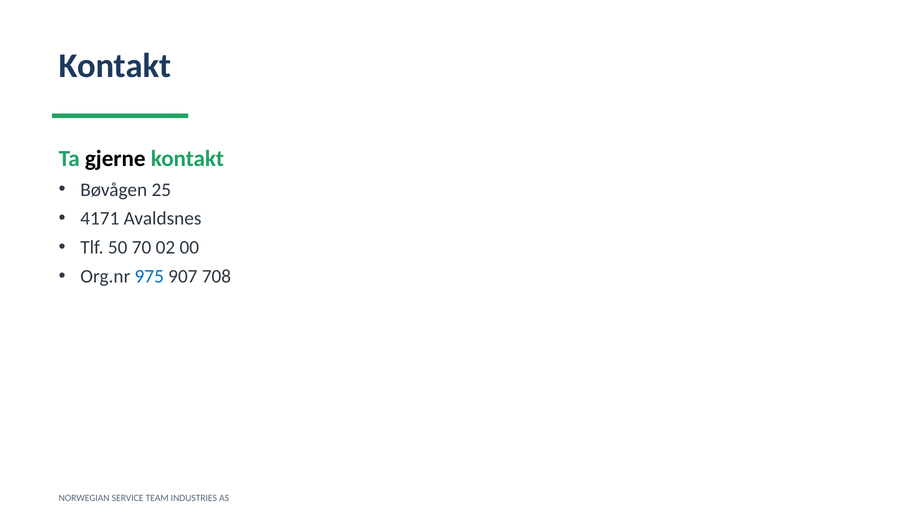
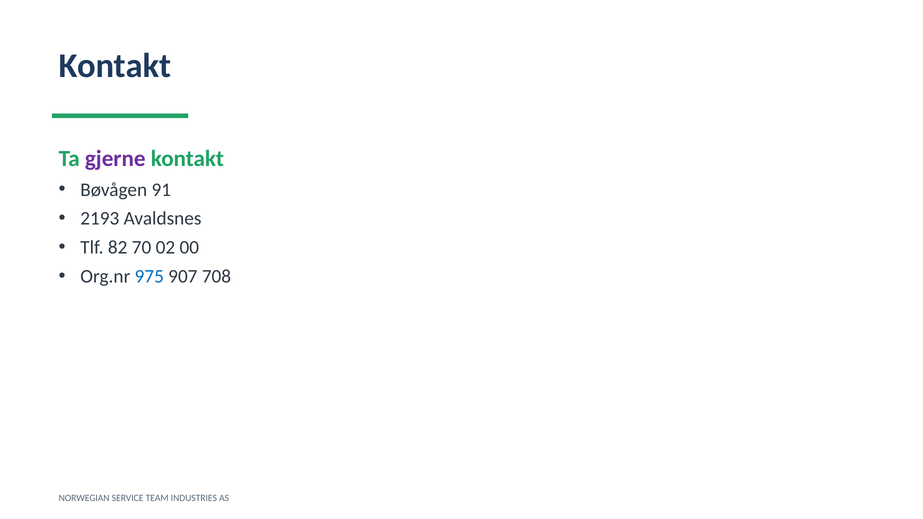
gjerne colour: black -> purple
25: 25 -> 91
4171: 4171 -> 2193
50: 50 -> 82
